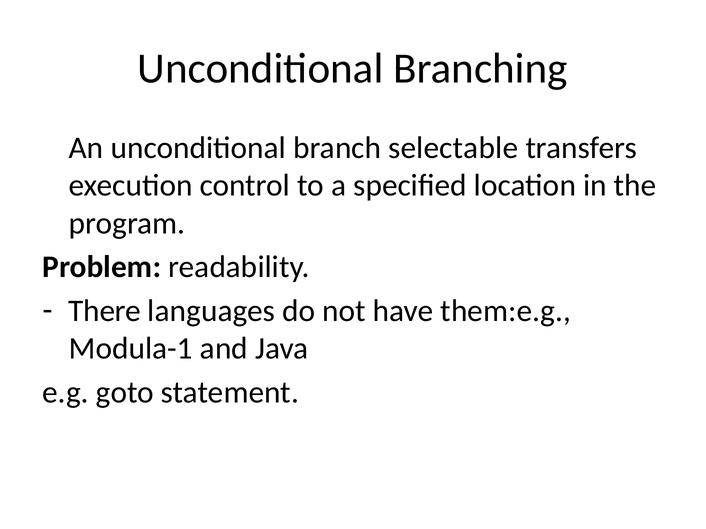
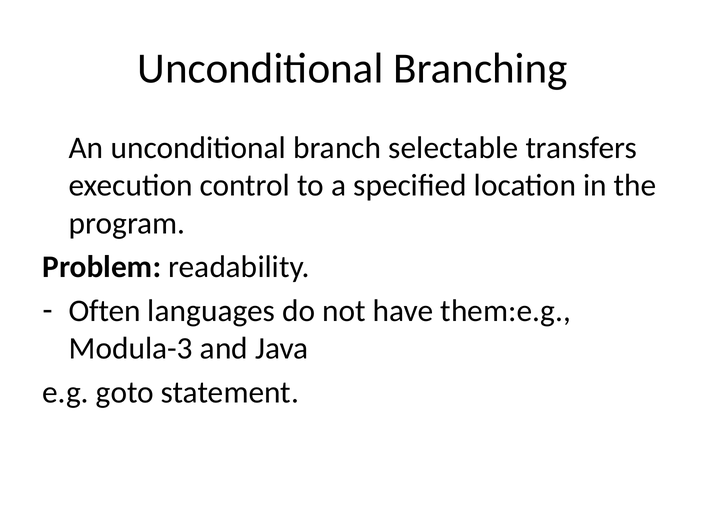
There: There -> Often
Modula-1: Modula-1 -> Modula-3
